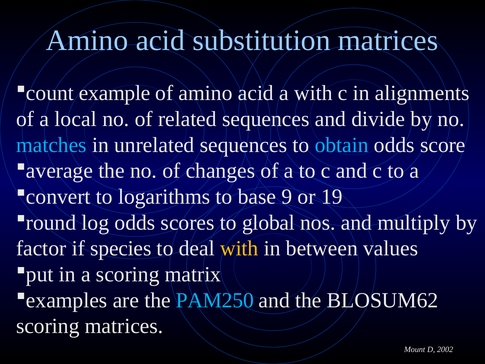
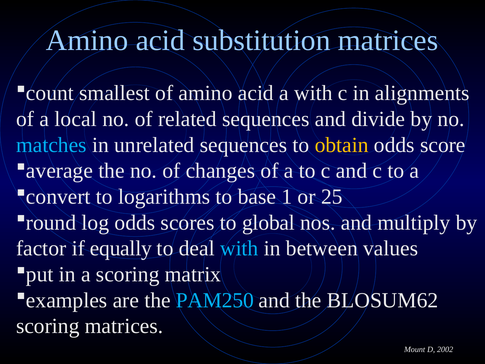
example: example -> smallest
obtain colour: light blue -> yellow
9: 9 -> 1
19: 19 -> 25
species: species -> equally
with at (239, 248) colour: yellow -> light blue
